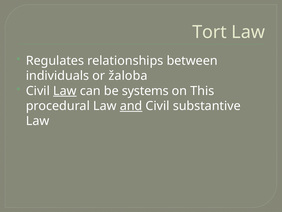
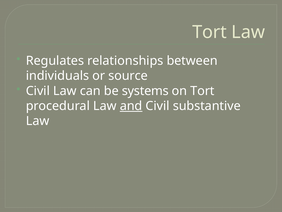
žaloba: žaloba -> source
Law at (65, 91) underline: present -> none
on This: This -> Tort
